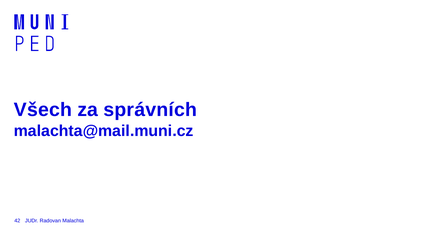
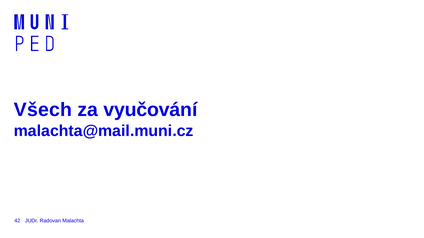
správních: správních -> vyučování
